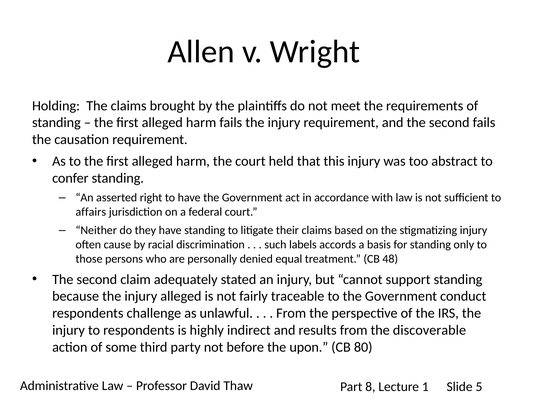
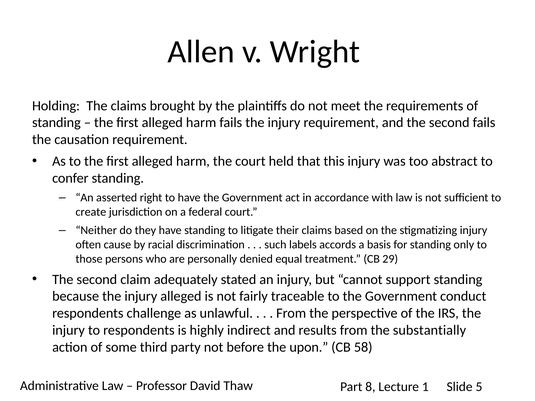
affairs: affairs -> create
48: 48 -> 29
discoverable: discoverable -> substantially
80: 80 -> 58
